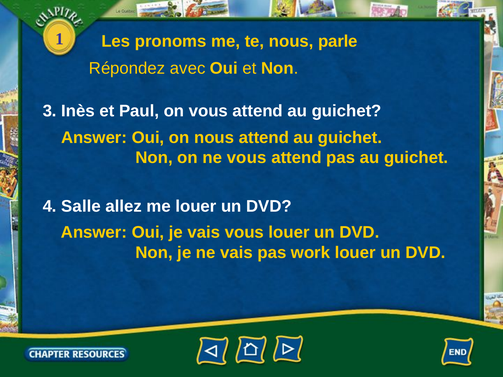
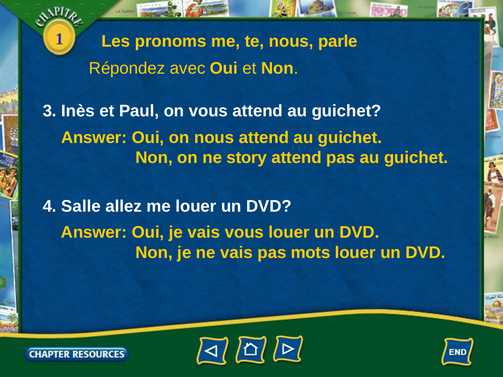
ne vous: vous -> story
work: work -> mots
